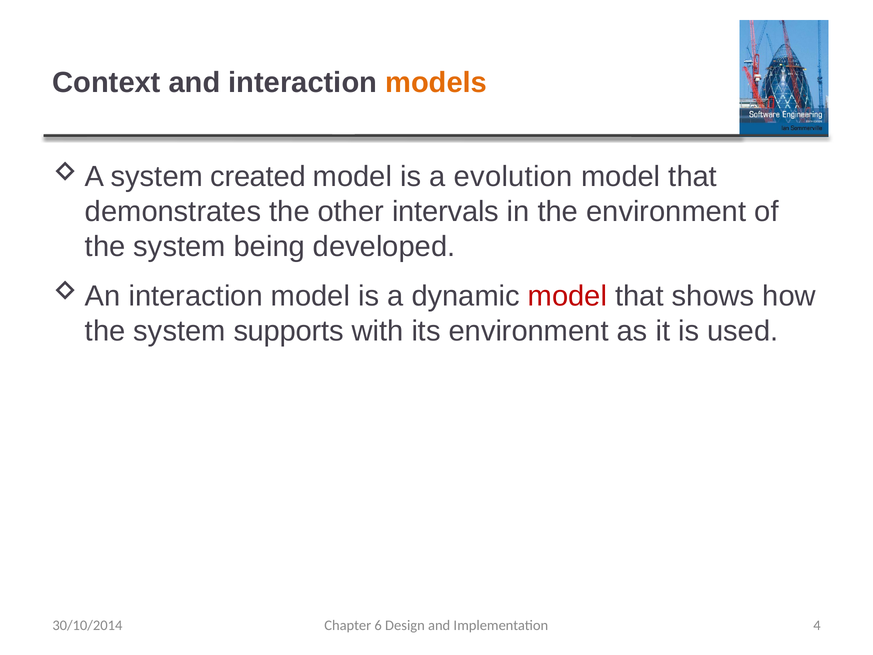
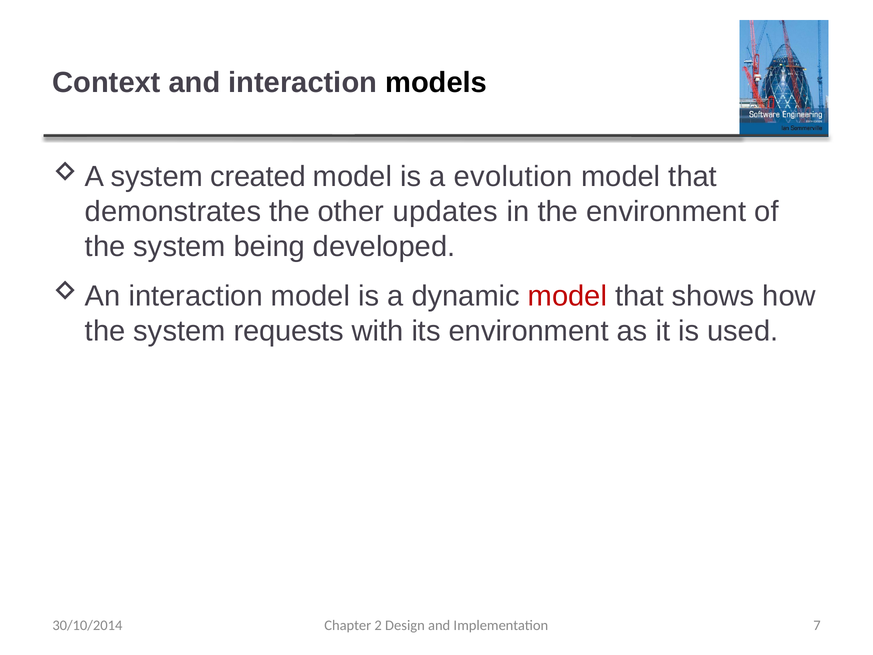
models colour: orange -> black
intervals: intervals -> updates
supports: supports -> requests
6: 6 -> 2
4: 4 -> 7
